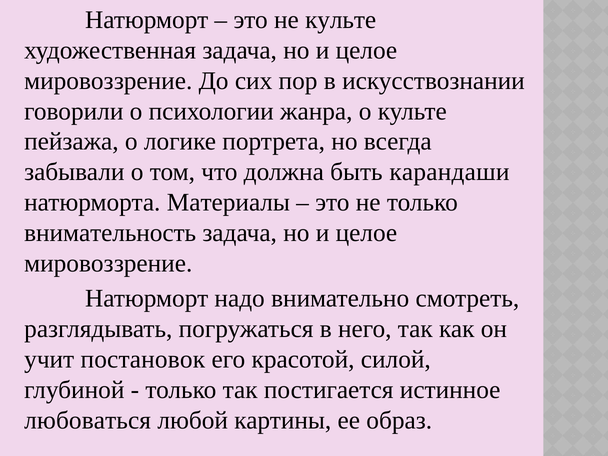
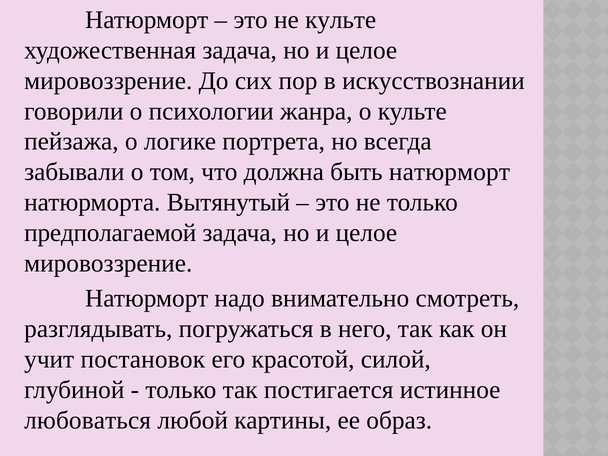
быть карандаши: карандаши -> натюрморт
Материалы: Материалы -> Вытянутый
внимательность: внимательность -> предполагаемой
